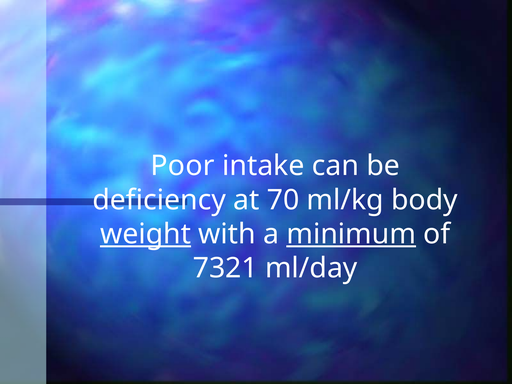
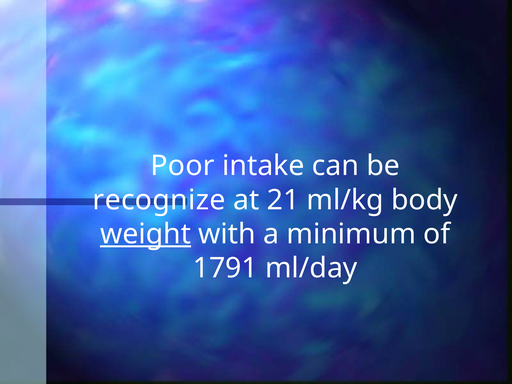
deficiency: deficiency -> recognize
70: 70 -> 21
minimum underline: present -> none
7321: 7321 -> 1791
